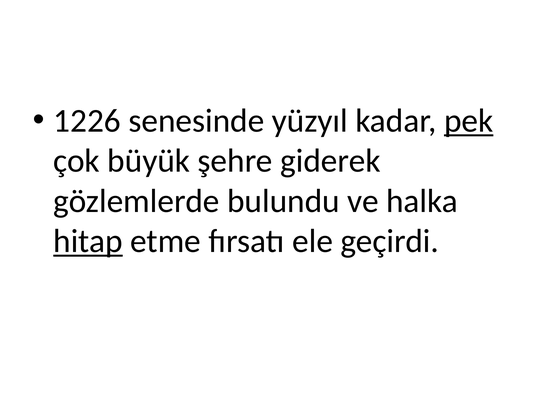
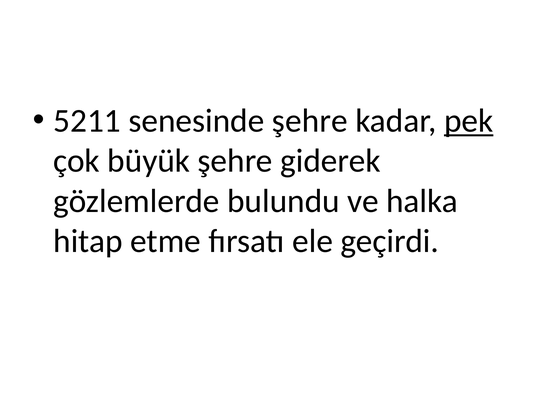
1226: 1226 -> 5211
senesinde yüzyıl: yüzyıl -> şehre
hitap underline: present -> none
